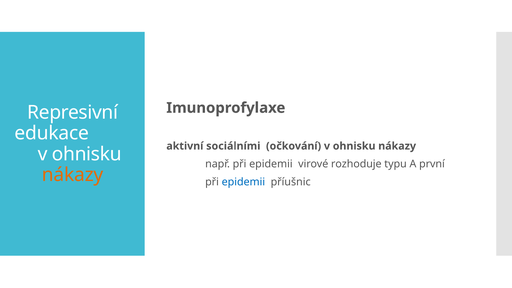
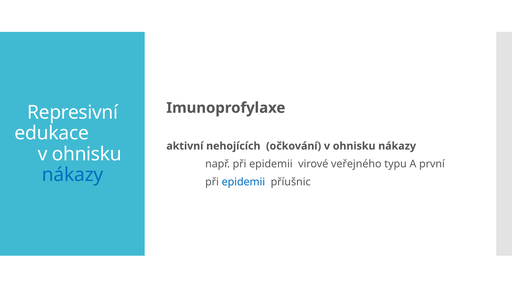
sociálními: sociálními -> nehojících
rozhoduje: rozhoduje -> veřejného
nákazy at (73, 175) colour: orange -> blue
